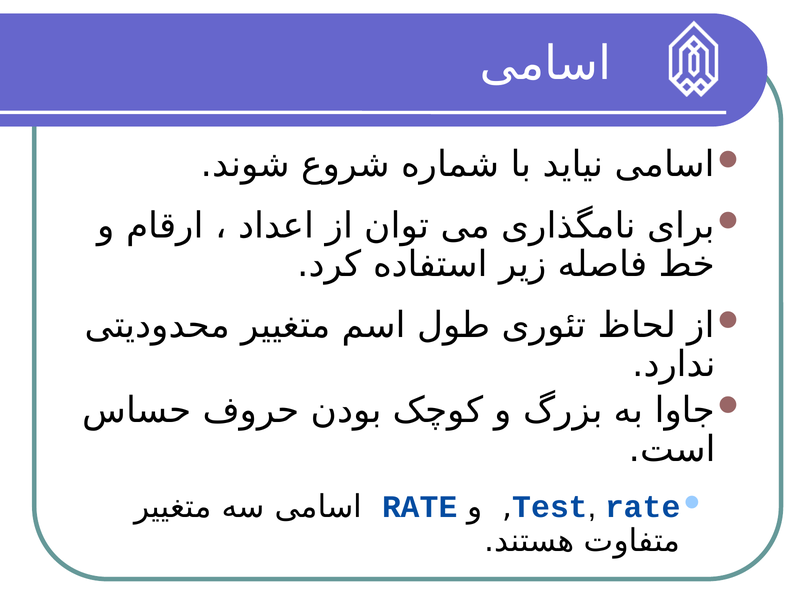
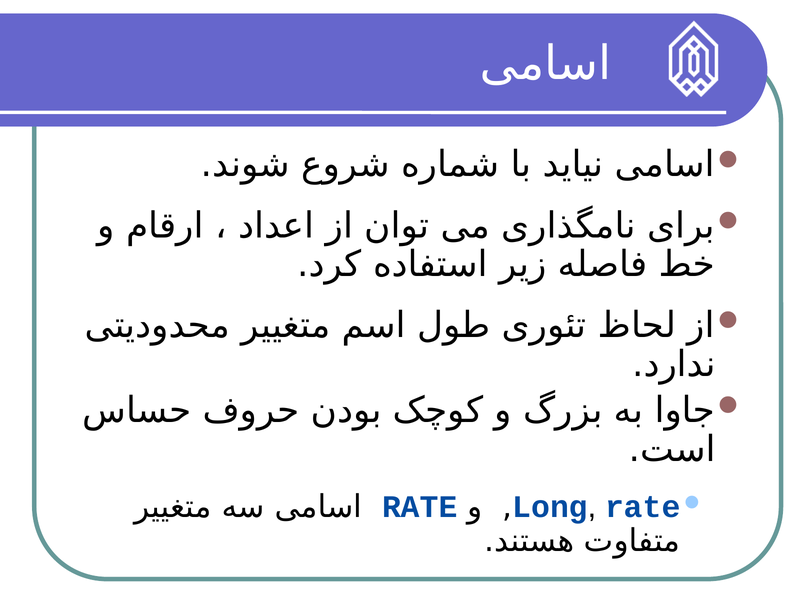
Test: Test -> Long
